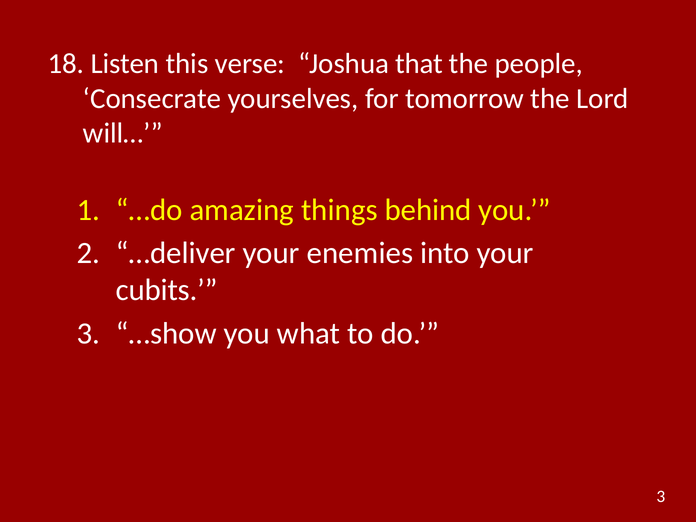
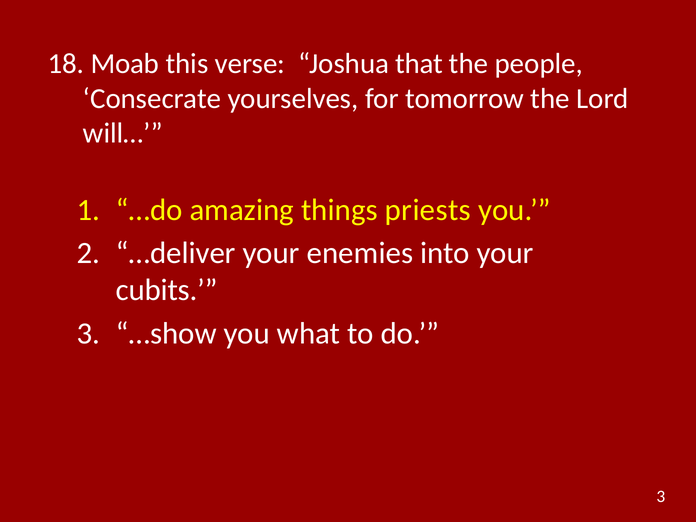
Listen: Listen -> Moab
behind: behind -> priests
